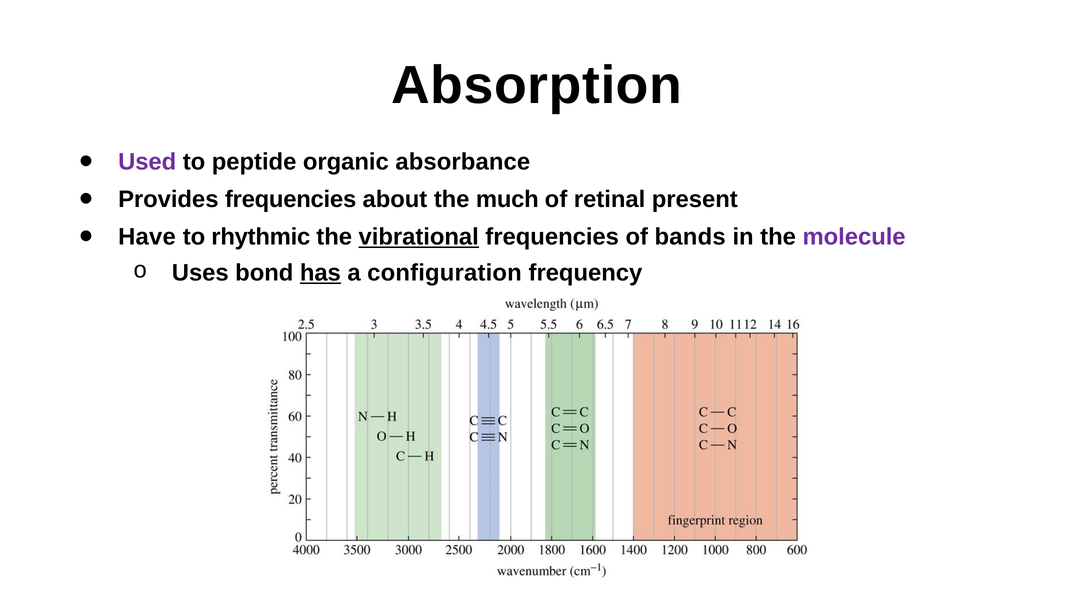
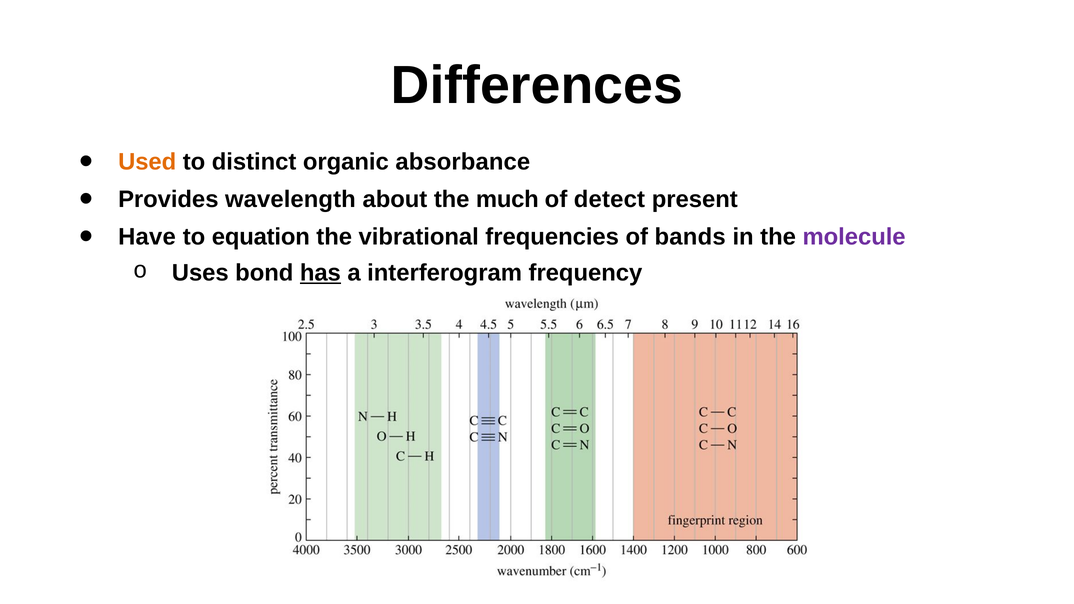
Absorption: Absorption -> Differences
Used colour: purple -> orange
peptide: peptide -> distinct
Provides frequencies: frequencies -> wavelength
retinal: retinal -> detect
rhythmic: rhythmic -> equation
vibrational underline: present -> none
configuration: configuration -> interferogram
